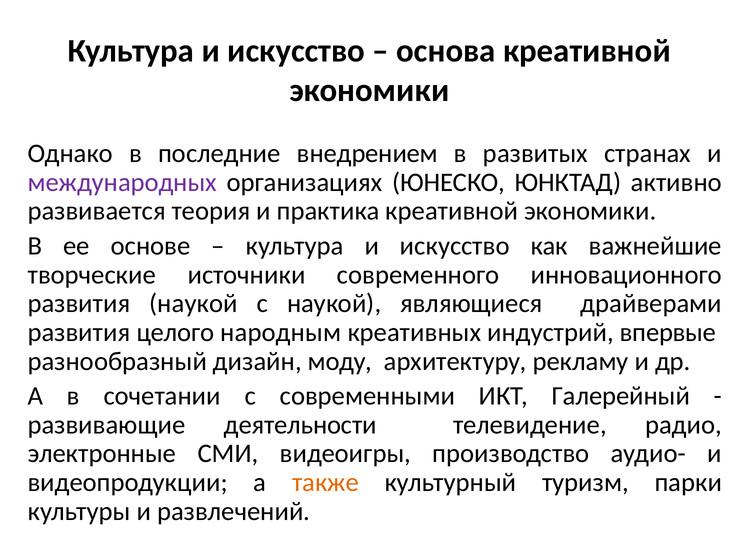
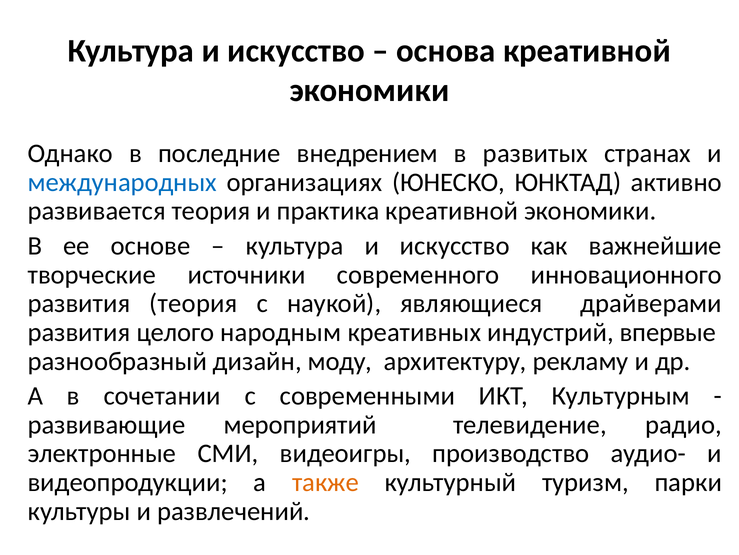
международных colour: purple -> blue
развития наукой: наукой -> теория
Галерейный: Галерейный -> Культурным
деятельности: деятельности -> мероприятий
